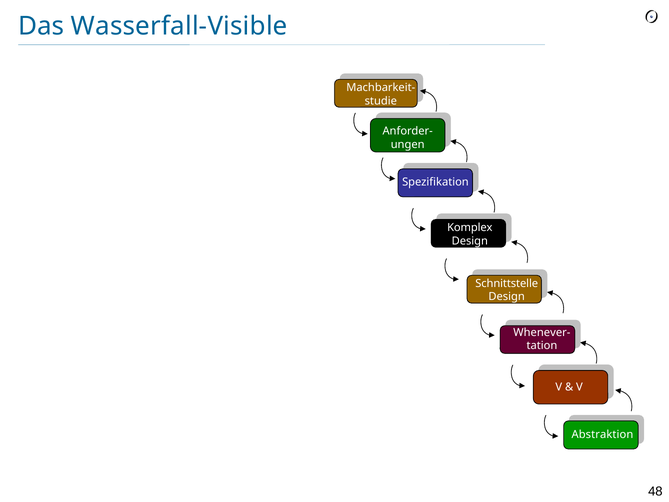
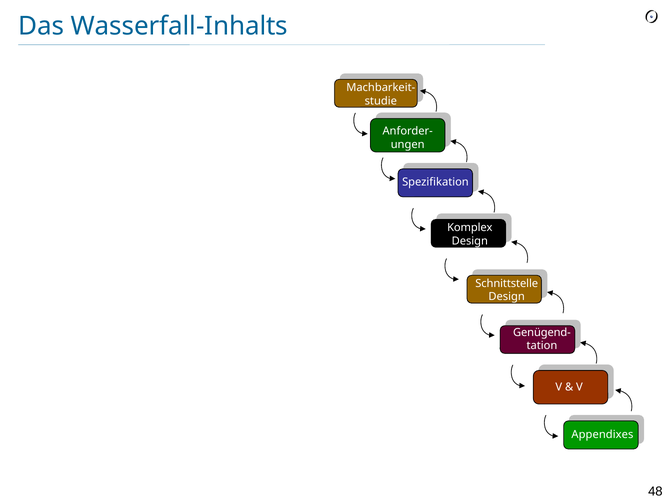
Wasserfall-Visible: Wasserfall-Visible -> Wasserfall-Inhalts
Whenever-: Whenever- -> Genügend-
Abstraktion: Abstraktion -> Appendixes
